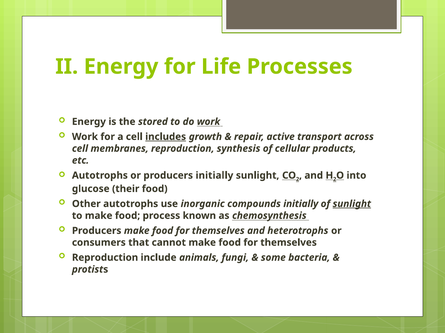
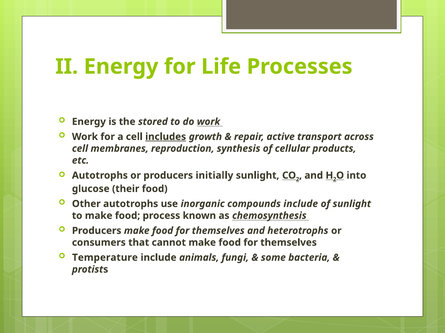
compounds initially: initially -> include
sunlight at (352, 204) underline: present -> none
Reproduction at (105, 258): Reproduction -> Temperature
